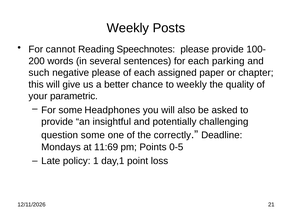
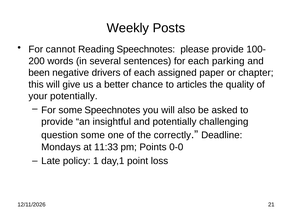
such: such -> been
negative please: please -> drivers
to weekly: weekly -> articles
your parametric: parametric -> potentially
some Headphones: Headphones -> Speechnotes
11:69: 11:69 -> 11:33
0-5: 0-5 -> 0-0
